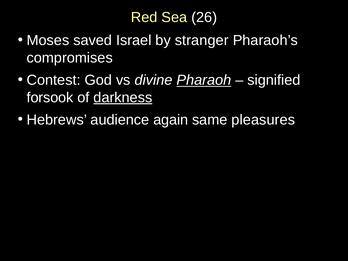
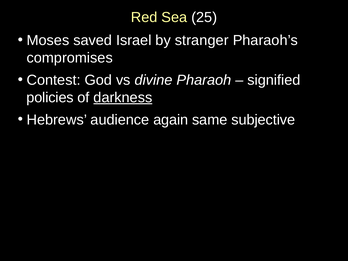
26: 26 -> 25
Pharaoh underline: present -> none
forsook: forsook -> policies
pleasures: pleasures -> subjective
